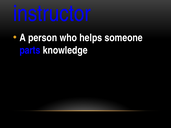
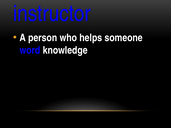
parts: parts -> word
